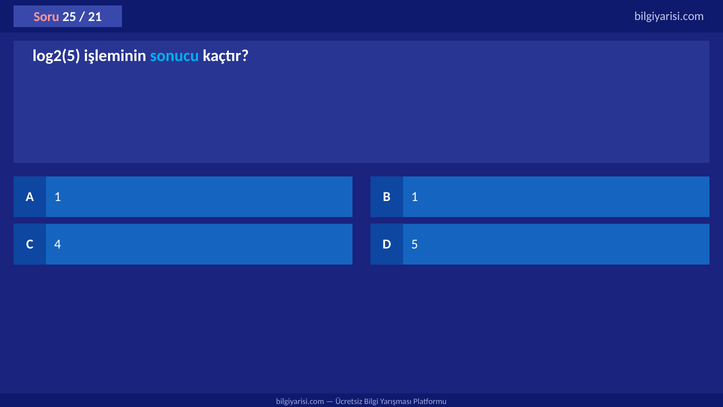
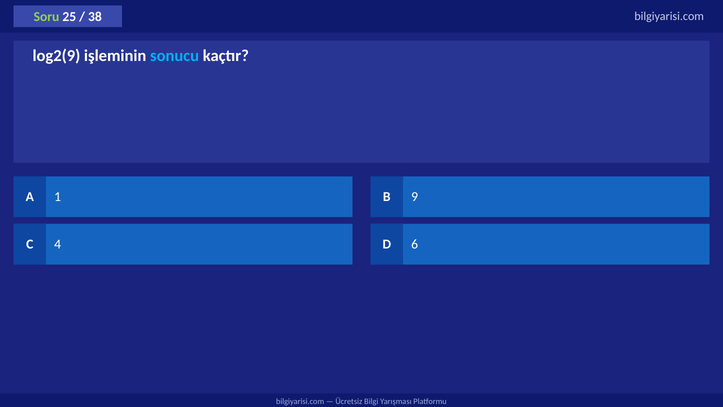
Soru colour: pink -> light green
21: 21 -> 38
log2(5: log2(5 -> log2(9
B 1: 1 -> 9
5: 5 -> 6
